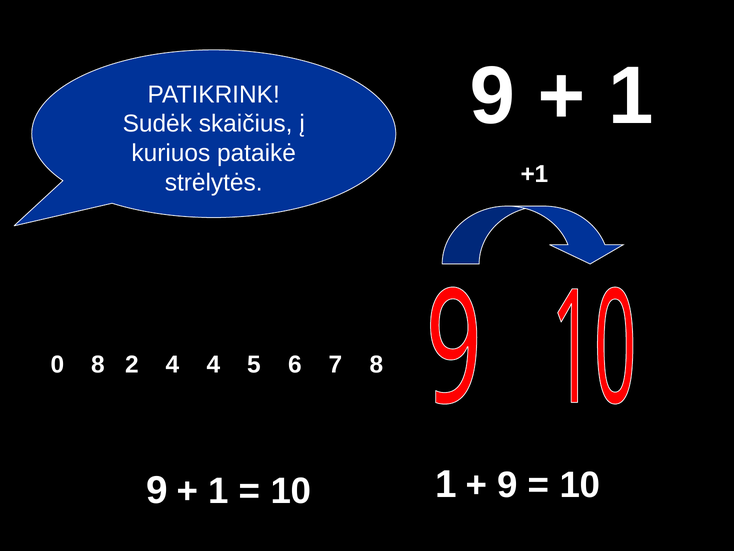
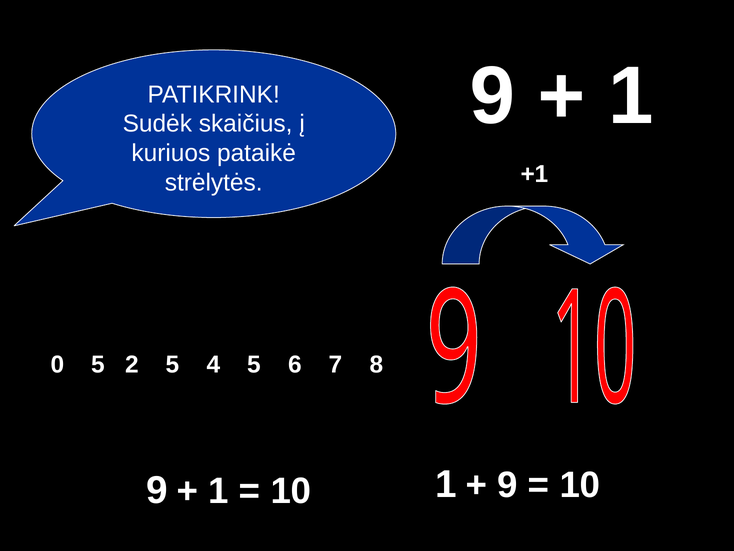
0 8: 8 -> 5
2 4: 4 -> 5
